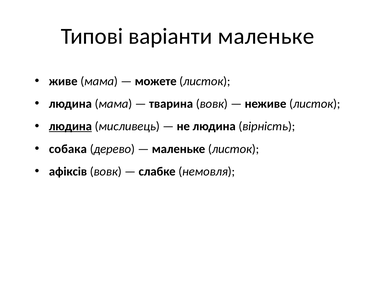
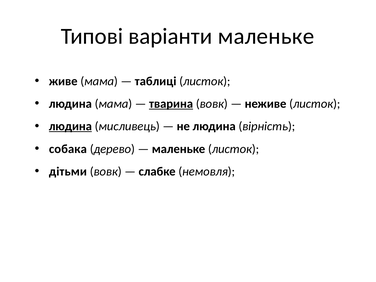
можете: можете -> таблиці
тварина underline: none -> present
афіксів: афіксів -> дітьми
